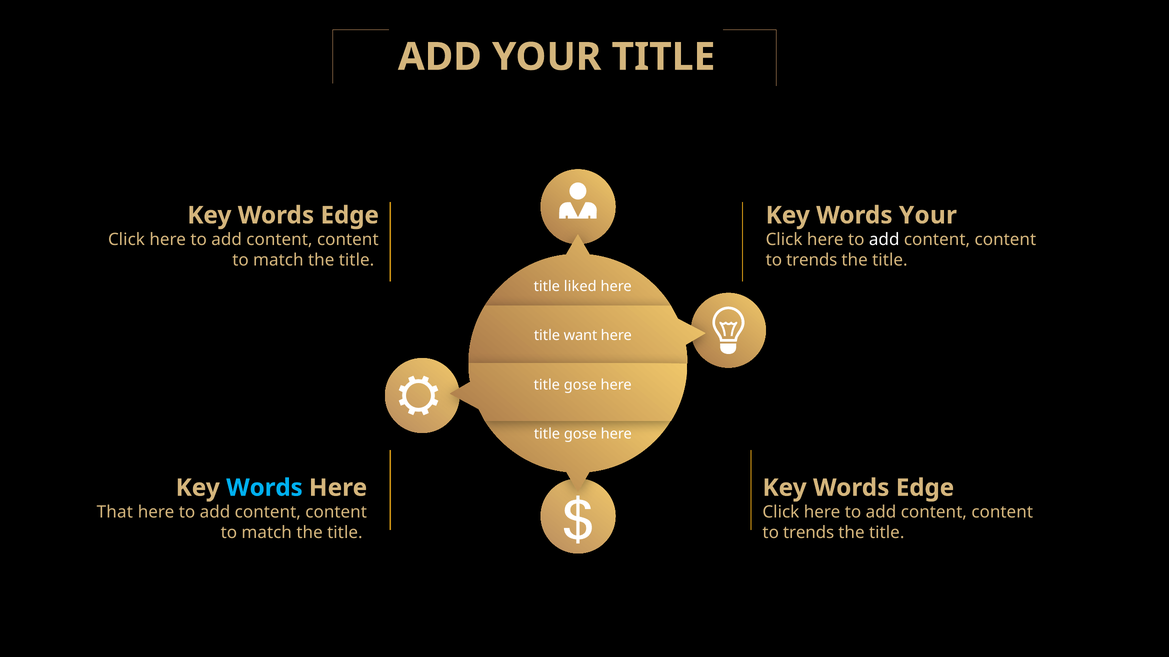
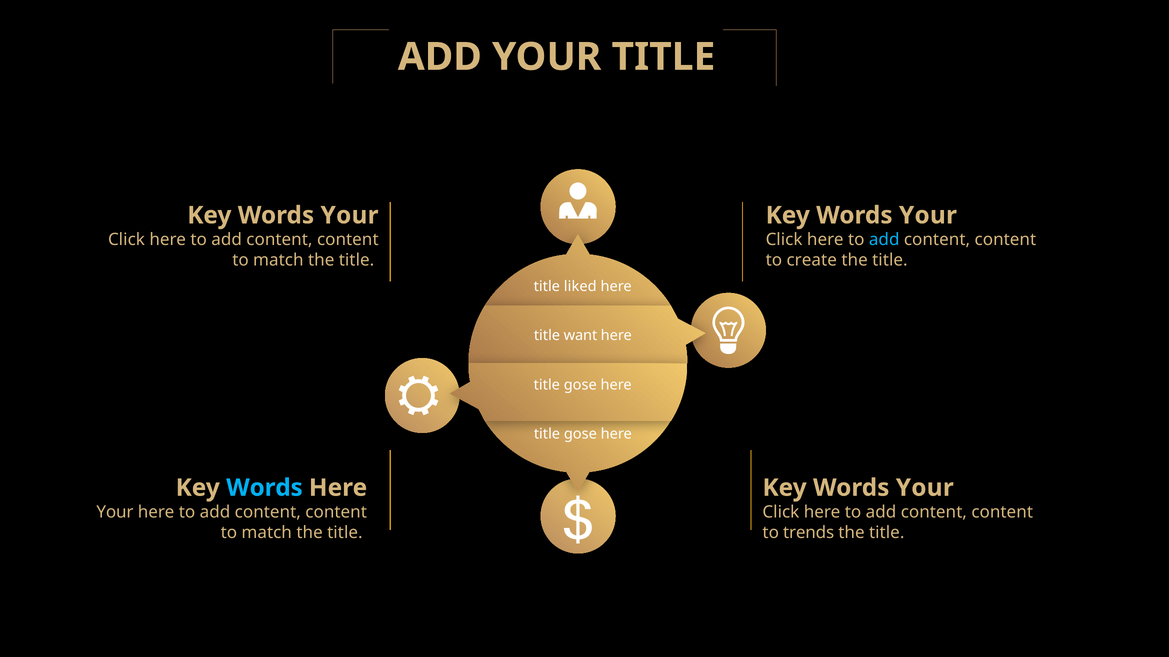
Edge at (350, 216): Edge -> Your
add at (884, 240) colour: white -> light blue
trends at (812, 260): trends -> create
Edge at (925, 488): Edge -> Your
That at (115, 512): That -> Your
